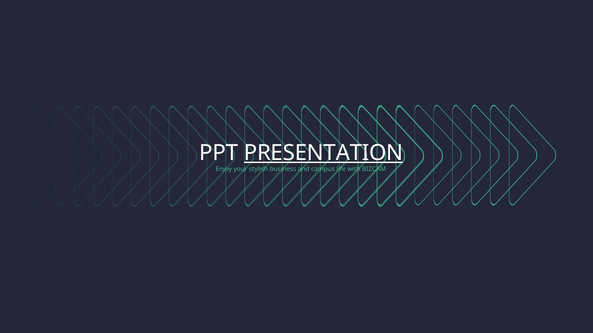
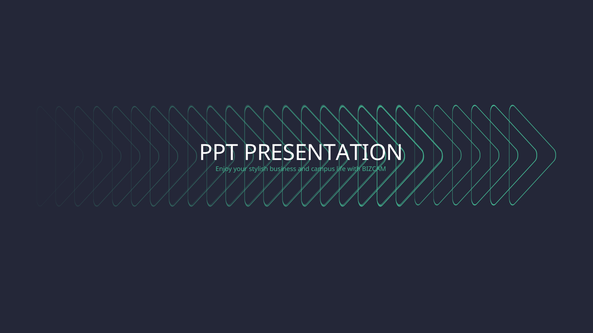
PRESENTATION underline: present -> none
